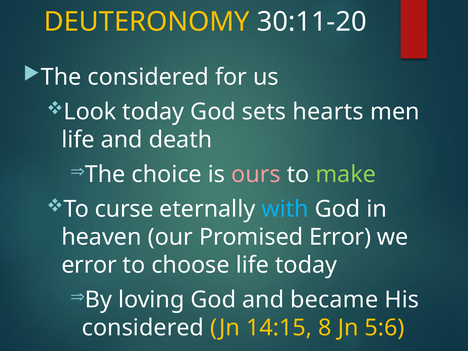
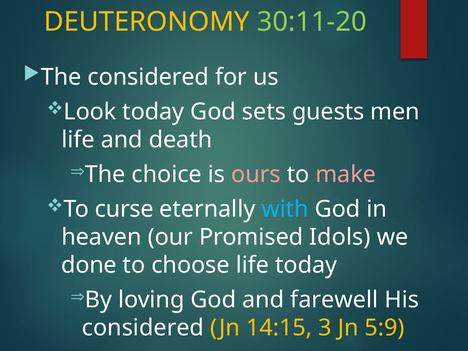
30:11-20 colour: white -> light green
hearts: hearts -> guests
make colour: light green -> pink
Promised Error: Error -> Idols
error at (89, 265): error -> done
became: became -> farewell
8: 8 -> 3
5:6: 5:6 -> 5:9
